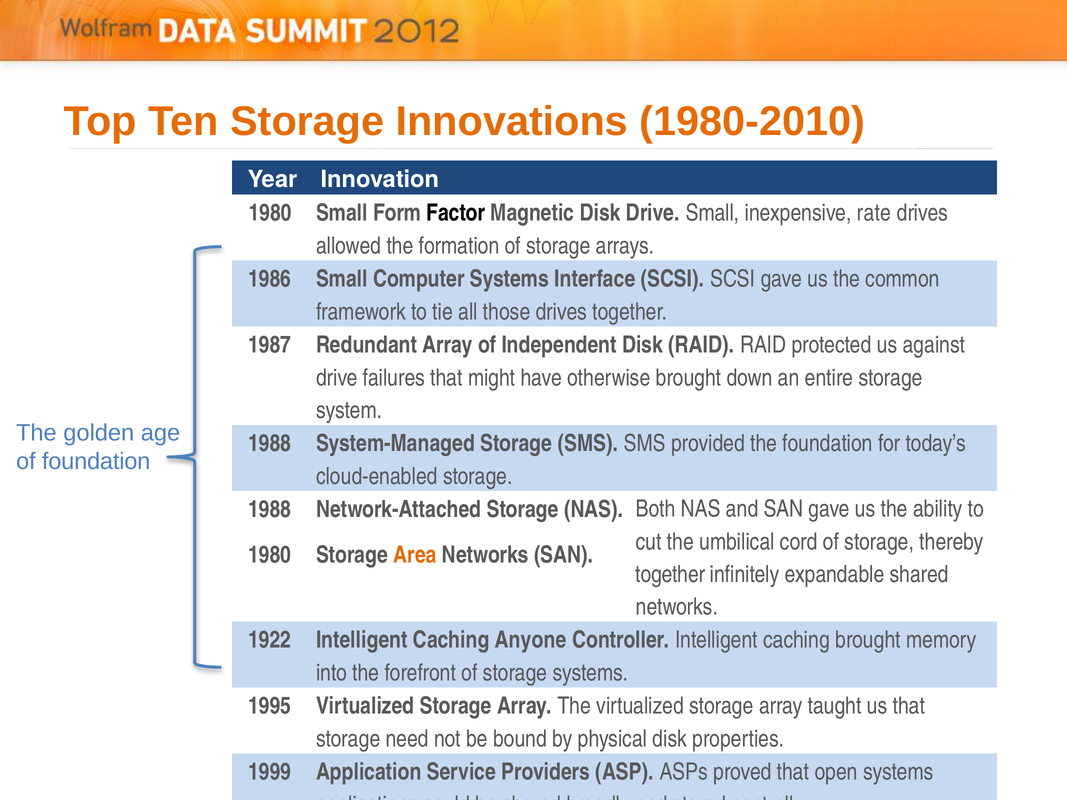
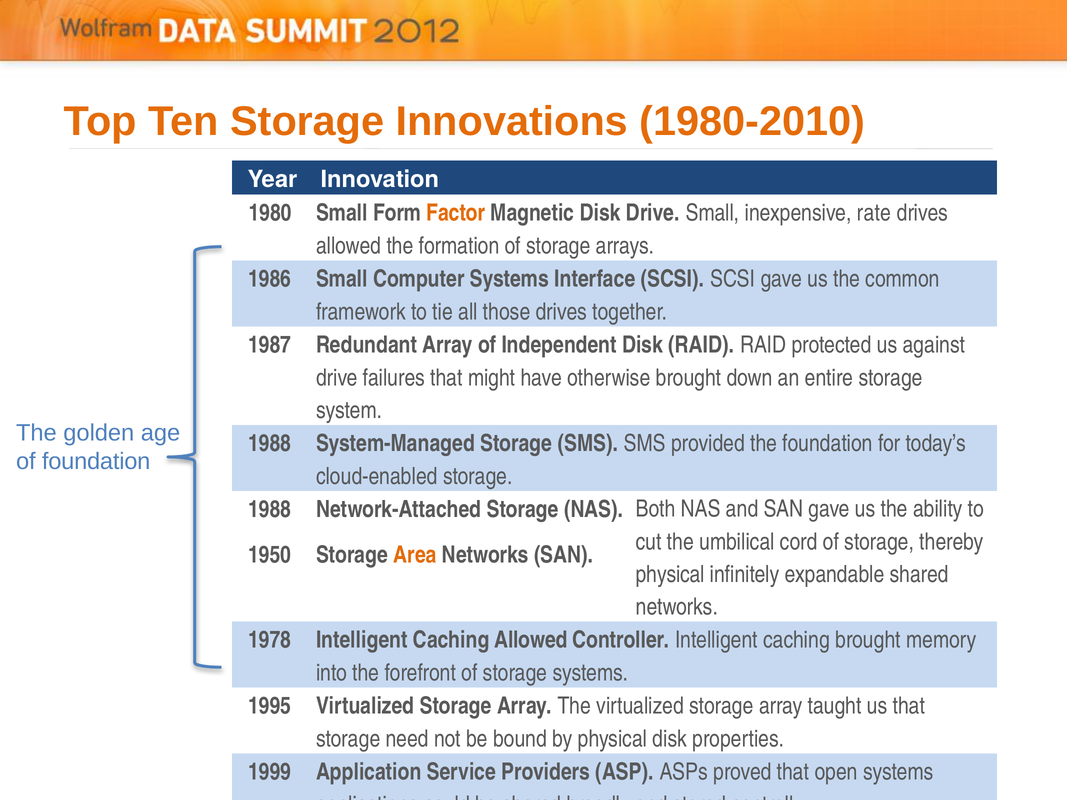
Factor colour: black -> orange
1980 at (270, 555): 1980 -> 1950
together at (670, 574): together -> physical
1922: 1922 -> 1978
Caching Anyone: Anyone -> Allowed
